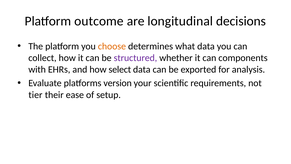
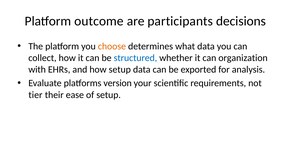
longitudinal: longitudinal -> participants
structured colour: purple -> blue
components: components -> organization
how select: select -> setup
